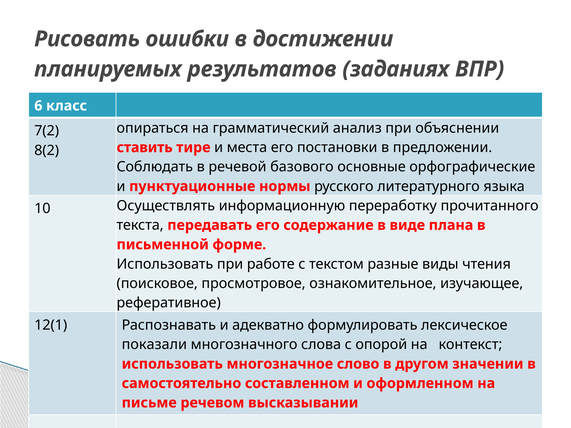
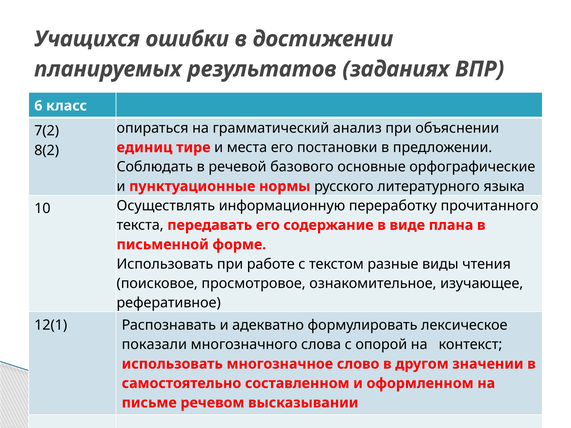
Рисовать: Рисовать -> Учащихся
ставить: ставить -> единиц
